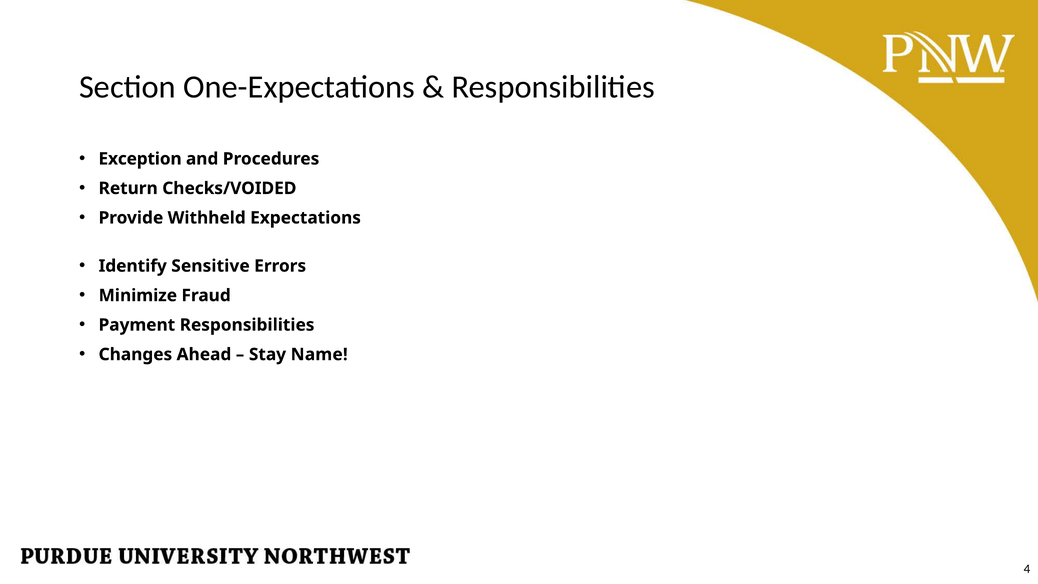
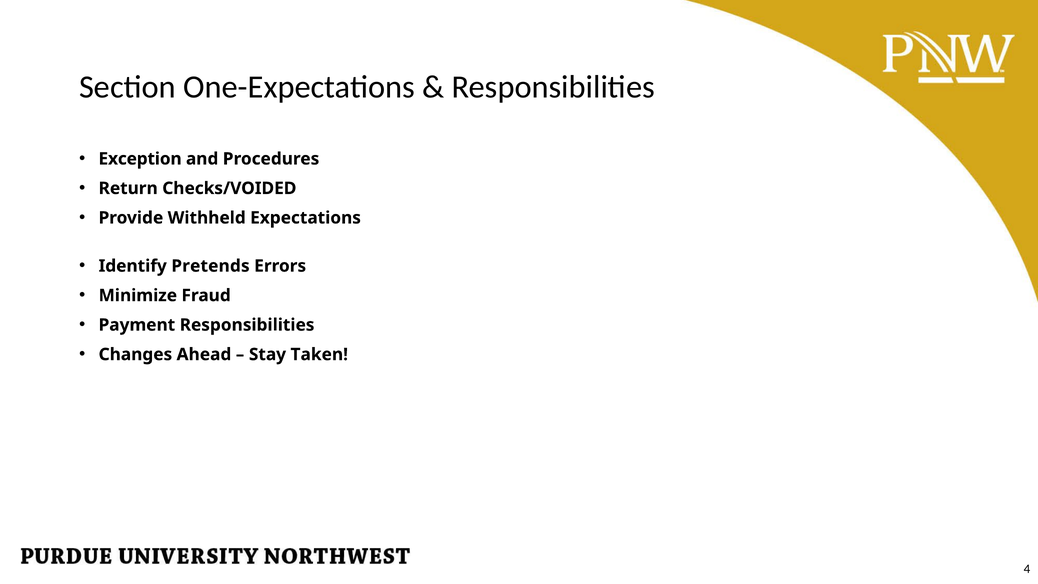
Sensitive: Sensitive -> Pretends
Name: Name -> Taken
